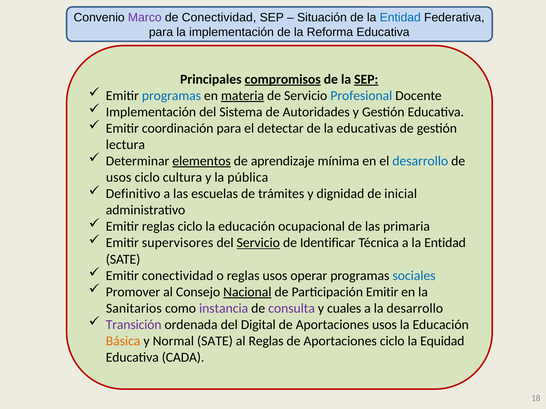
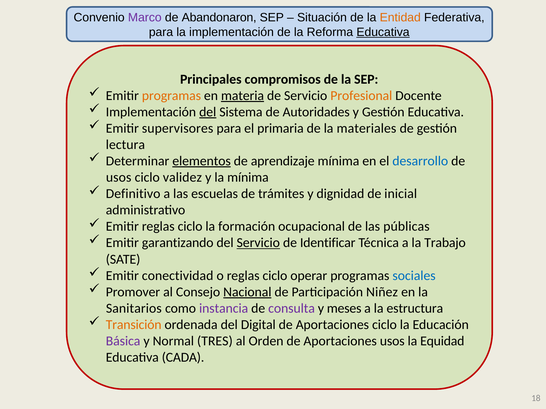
de Conectividad: Conectividad -> Abandonaron
Entidad at (400, 18) colour: blue -> orange
Educativa at (383, 32) underline: none -> present
compromisos underline: present -> none
SEP at (366, 79) underline: present -> none
programas at (171, 96) colour: blue -> orange
Profesional colour: blue -> orange
del at (208, 112) underline: none -> present
coordinación: coordinación -> supervisores
detectar: detectar -> primaria
educativas: educativas -> materiales
cultura: cultura -> validez
la pública: pública -> mínima
educación at (247, 227): educación -> formación
primaria: primaria -> públicas
supervisores: supervisores -> garantizando
a la Entidad: Entidad -> Trabajo
o reglas usos: usos -> ciclo
Participación Emitir: Emitir -> Niñez
cuales: cuales -> meses
la desarrollo: desarrollo -> estructura
Transición colour: purple -> orange
Aportaciones usos: usos -> ciclo
Básica colour: orange -> purple
Normal SATE: SATE -> TRES
al Reglas: Reglas -> Orden
Aportaciones ciclo: ciclo -> usos
